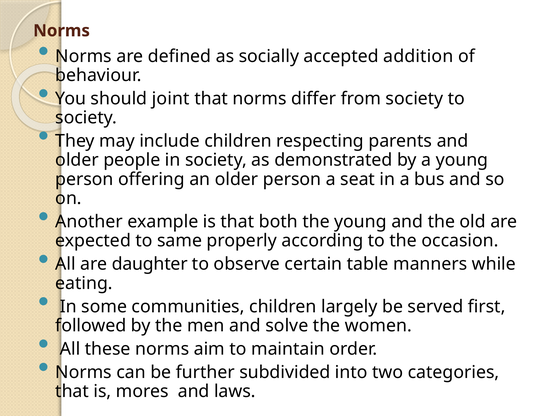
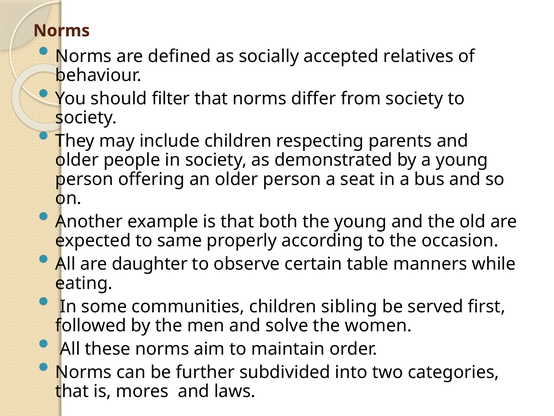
addition: addition -> relatives
joint: joint -> filter
largely: largely -> sibling
